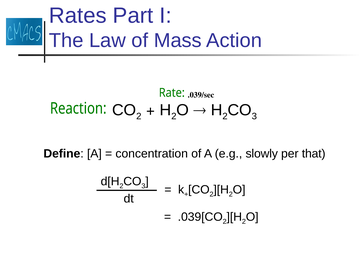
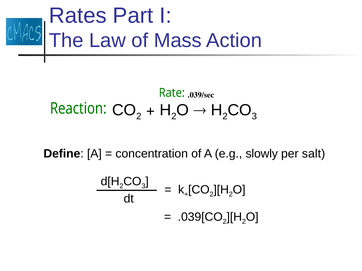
that: that -> salt
